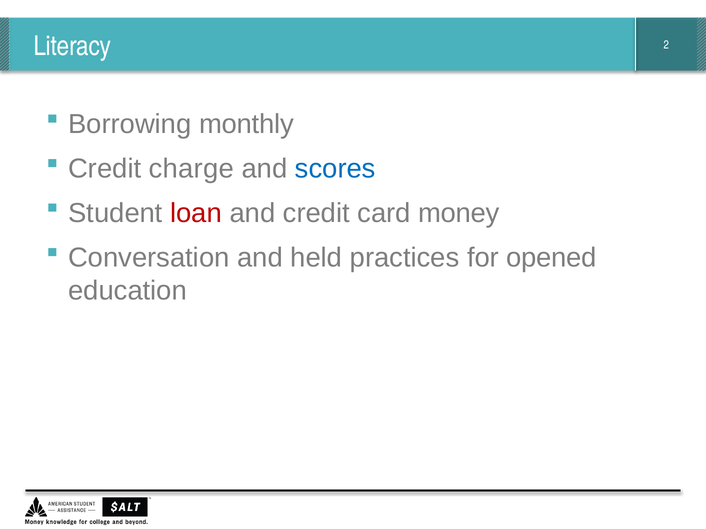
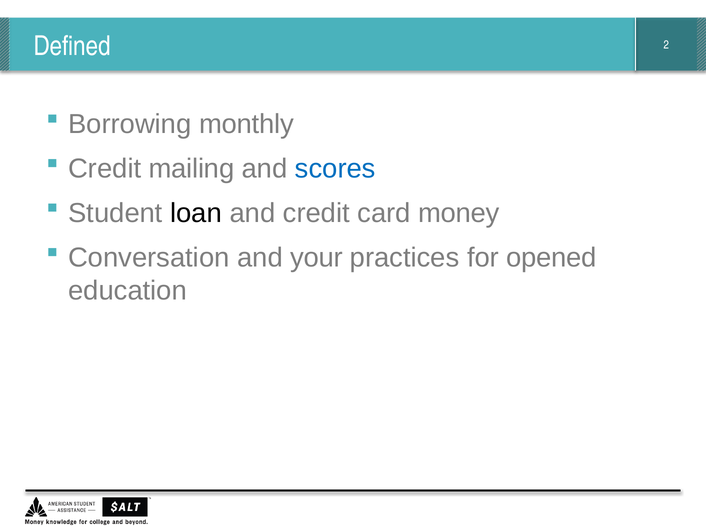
Literacy: Literacy -> Defined
charge: charge -> mailing
loan colour: red -> black
held: held -> your
